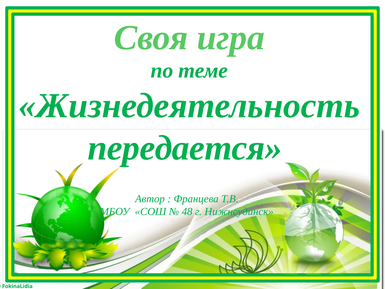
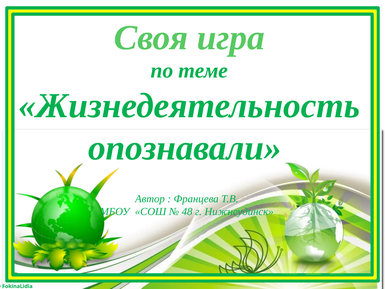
передается: передается -> опознавали
